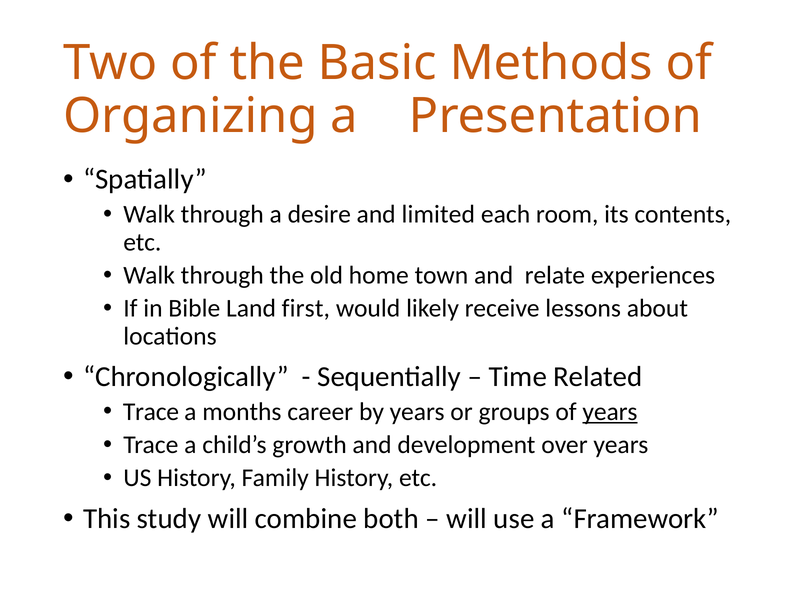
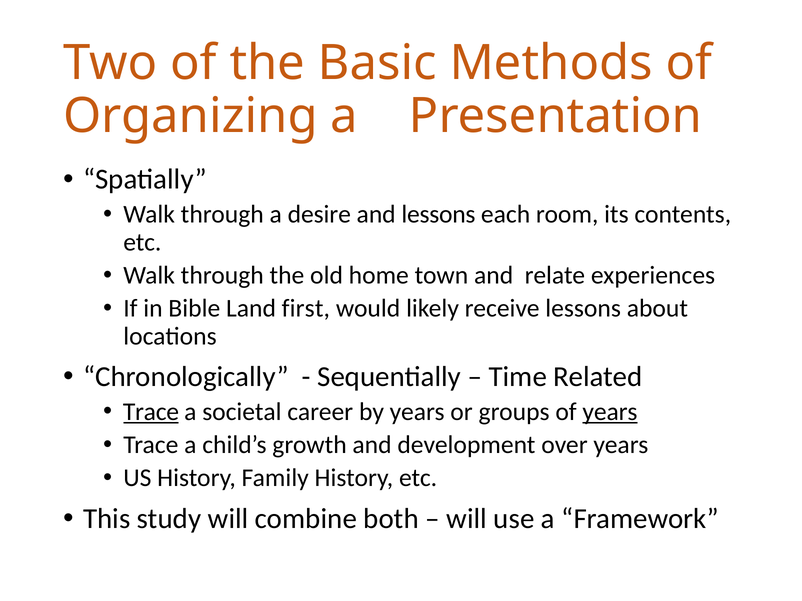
and limited: limited -> lessons
Trace at (151, 412) underline: none -> present
months: months -> societal
